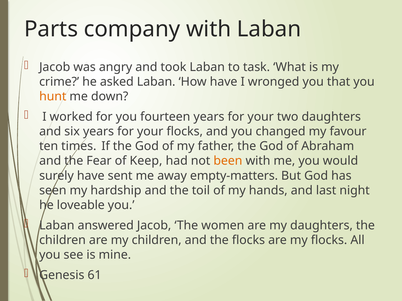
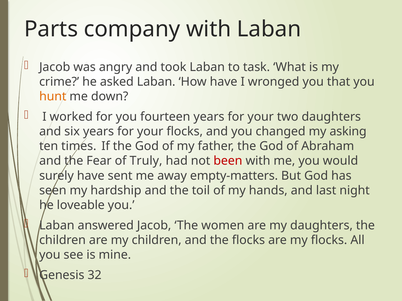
favour: favour -> asking
Keep: Keep -> Truly
been colour: orange -> red
61: 61 -> 32
